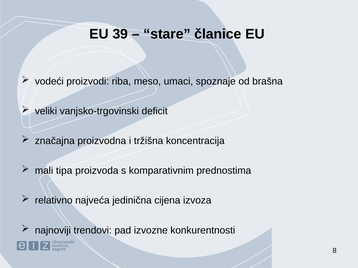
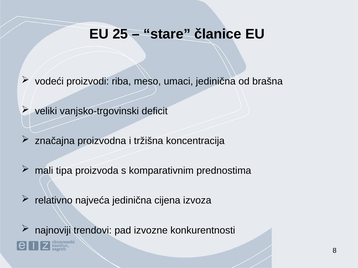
39: 39 -> 25
umaci spoznaje: spoznaje -> jedinična
